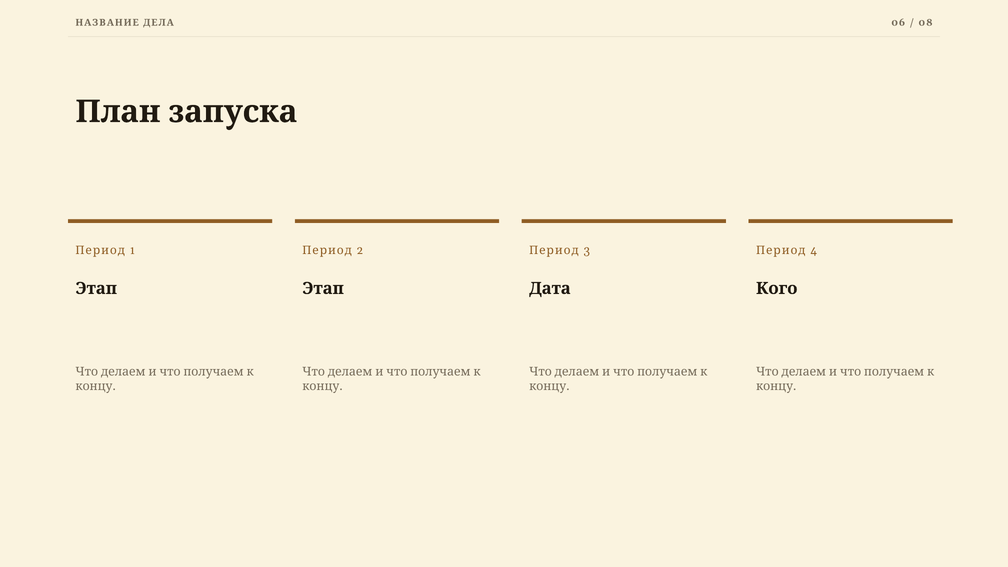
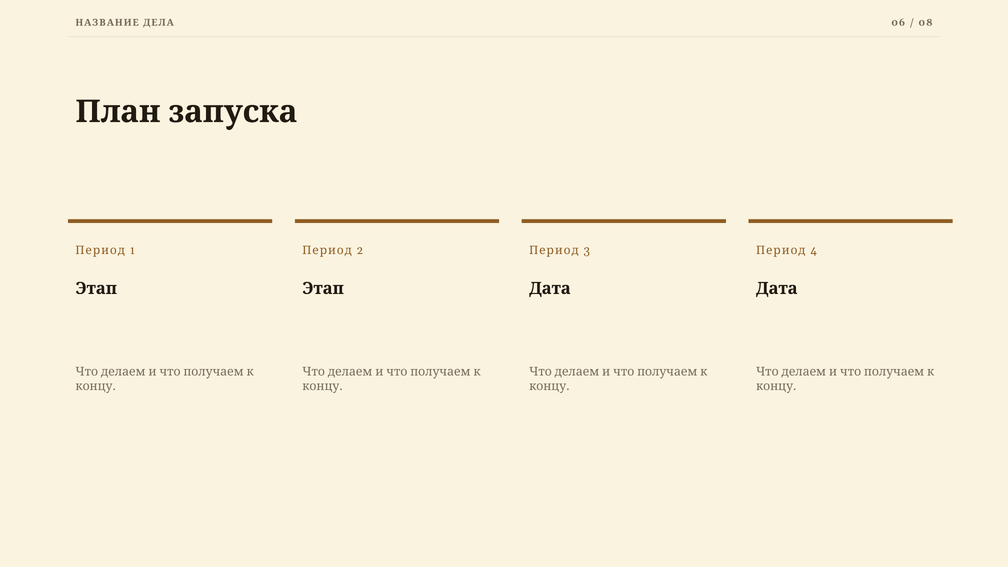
Кого at (777, 288): Кого -> Дата
